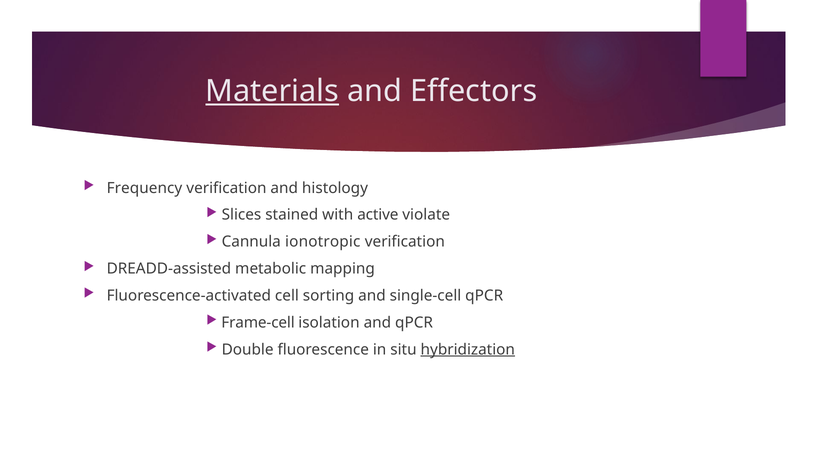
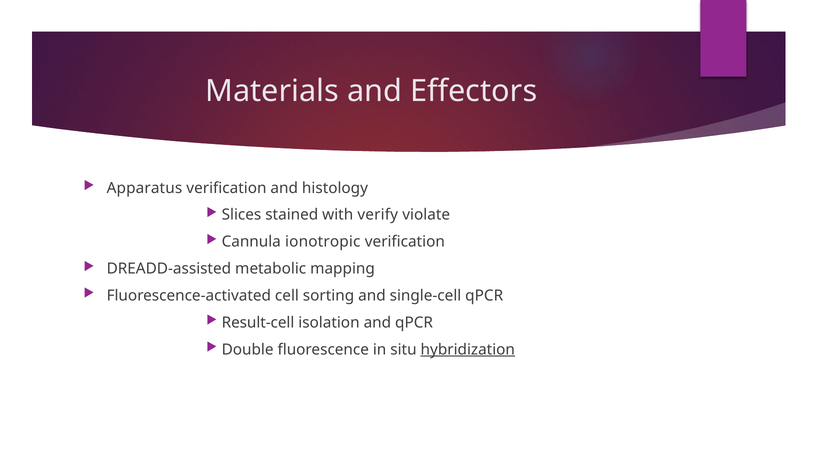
Materials underline: present -> none
Frequency: Frequency -> Apparatus
active: active -> verify
Frame-cell: Frame-cell -> Result-cell
